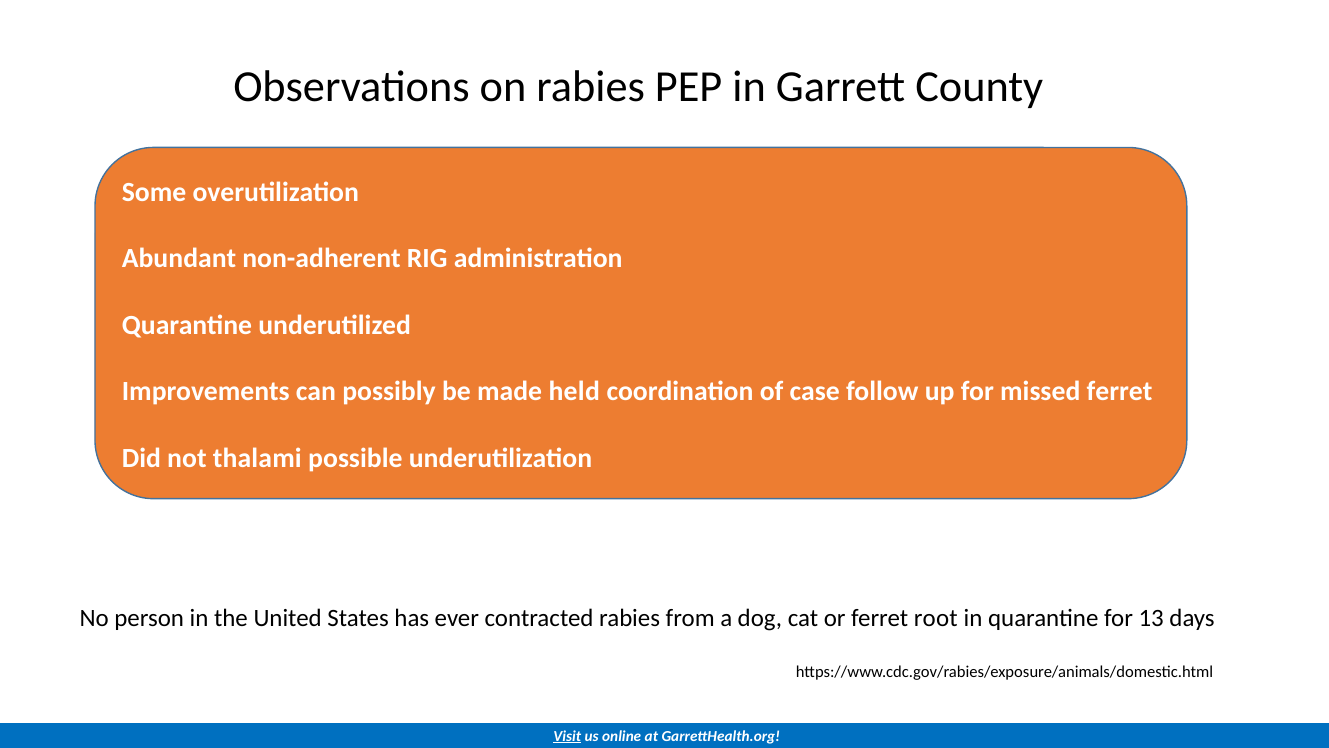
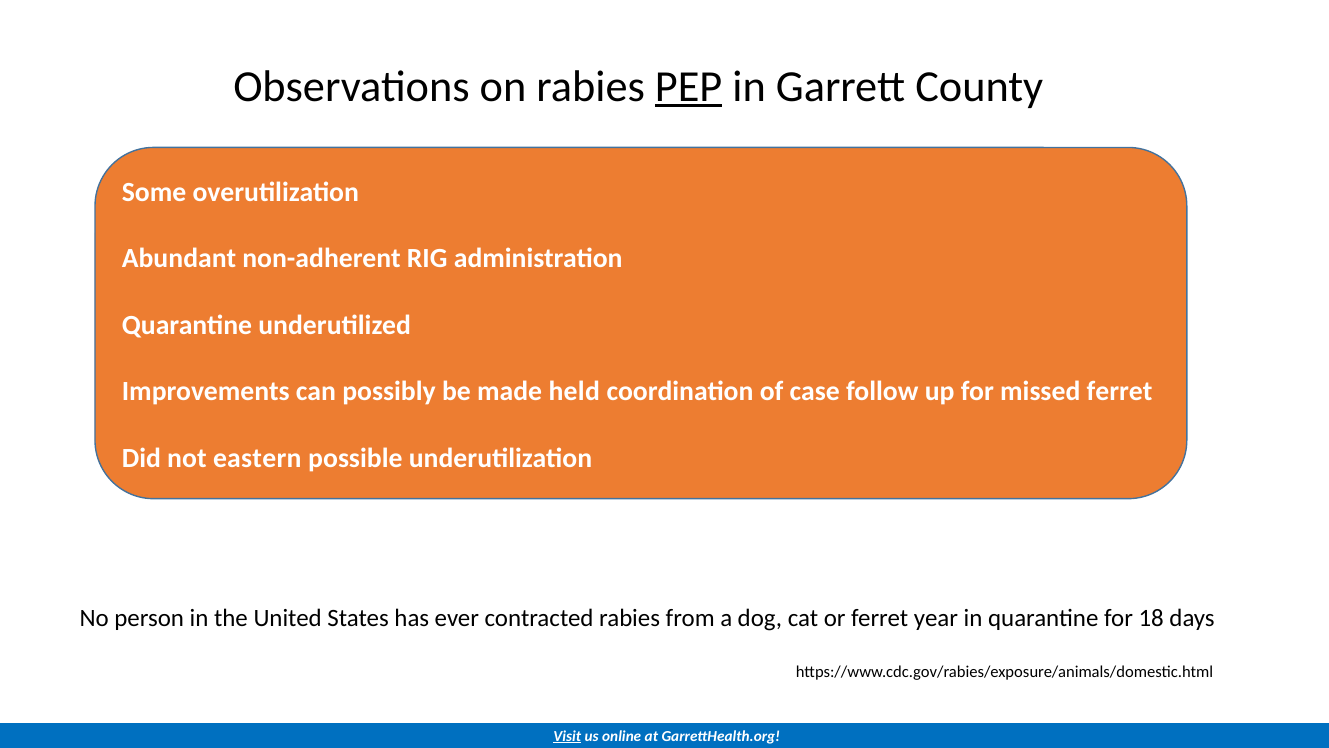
PEP underline: none -> present
thalami: thalami -> eastern
root: root -> year
13: 13 -> 18
